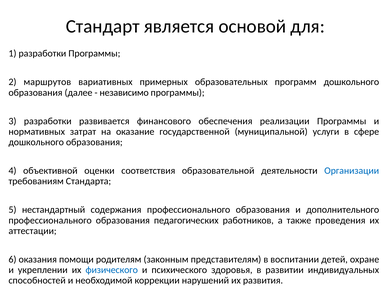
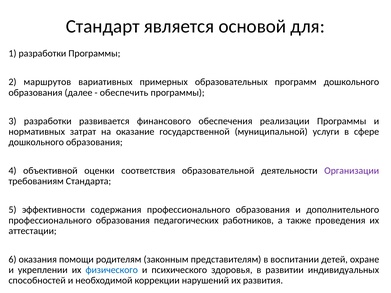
независимо: независимо -> обеспечить
Организации colour: blue -> purple
нестандартный: нестандартный -> эффективности
